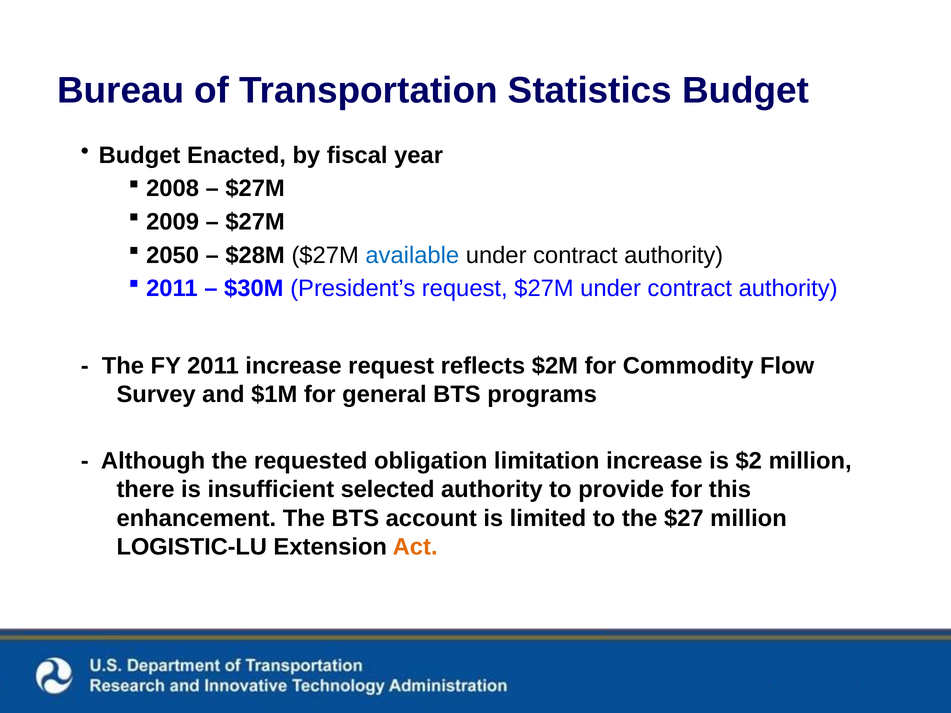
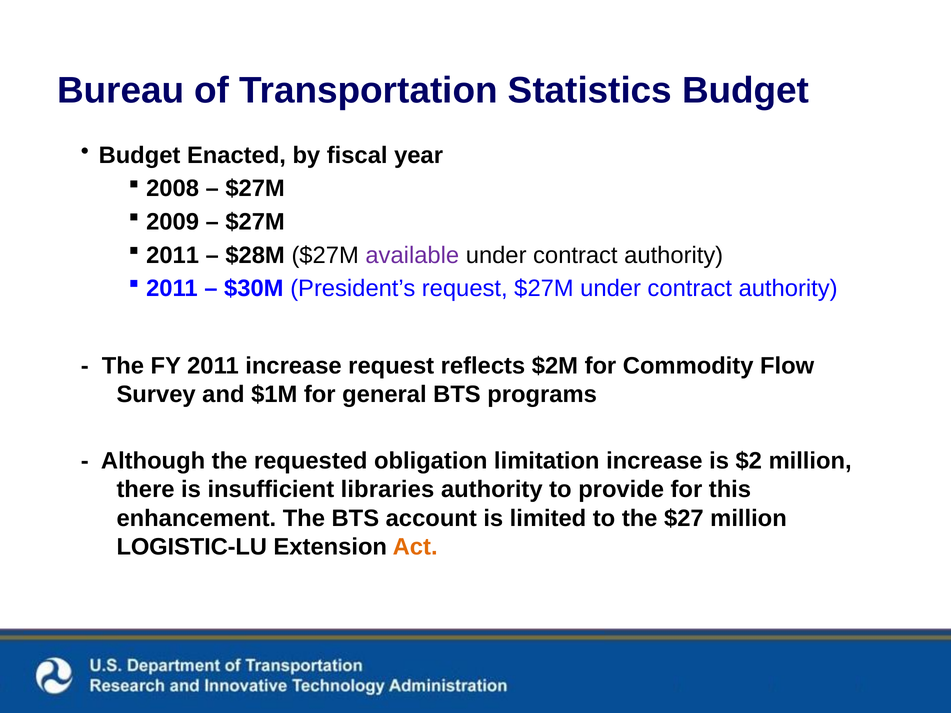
2050 at (173, 255): 2050 -> 2011
available colour: blue -> purple
selected: selected -> libraries
